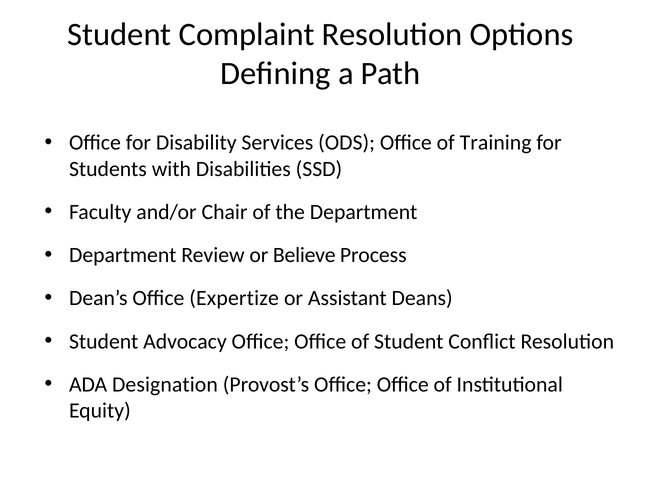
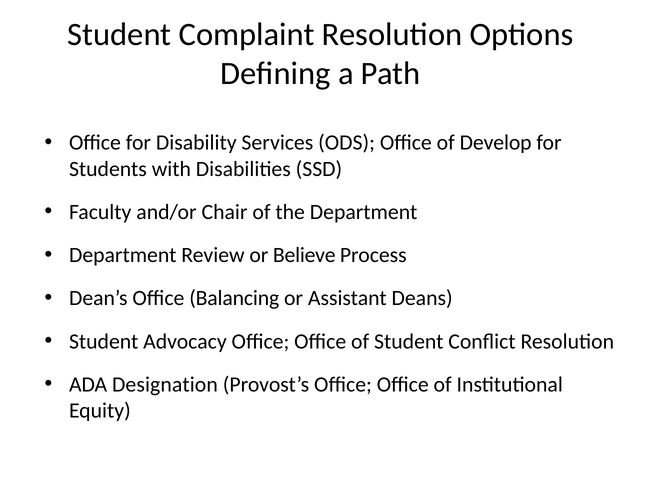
Training: Training -> Develop
Expertize: Expertize -> Balancing
